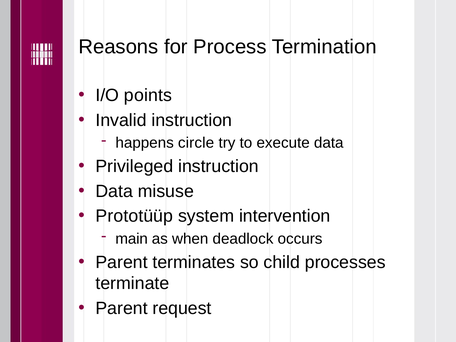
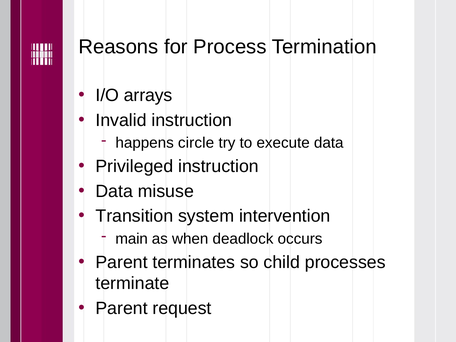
points: points -> arrays
Prototüüp: Prototüüp -> Transition
